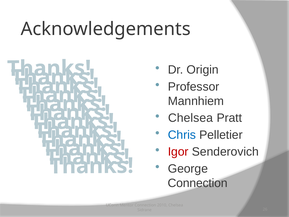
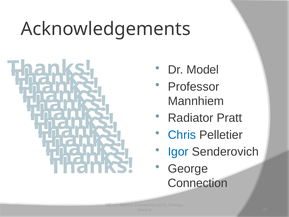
Origin: Origin -> Model
Chelsea at (191, 118): Chelsea -> Radiator
Igor colour: red -> blue
